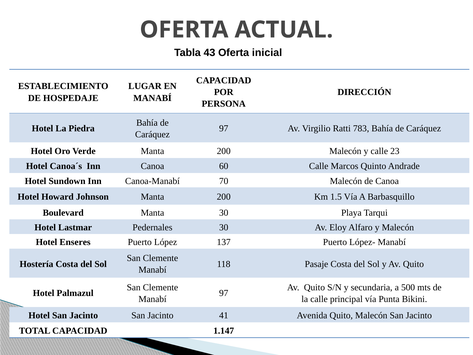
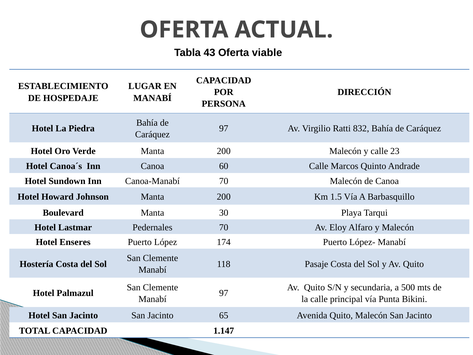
inicial: inicial -> viable
783: 783 -> 832
Pedernales 30: 30 -> 70
137: 137 -> 174
41: 41 -> 65
